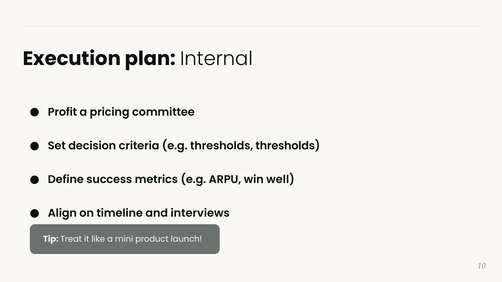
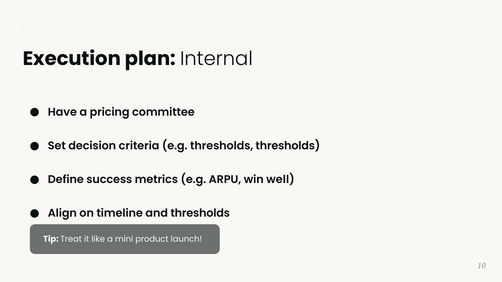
Profit: Profit -> Have
and interviews: interviews -> thresholds
